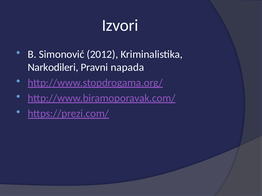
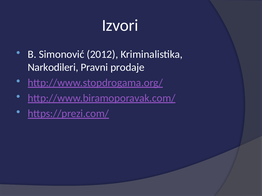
napada: napada -> prodaje
